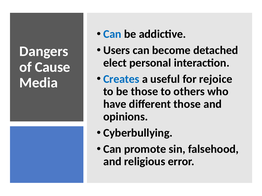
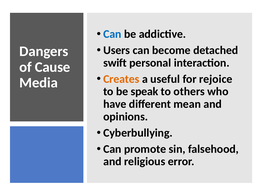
elect: elect -> swift
Creates colour: blue -> orange
be those: those -> speak
different those: those -> mean
